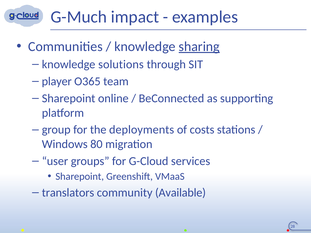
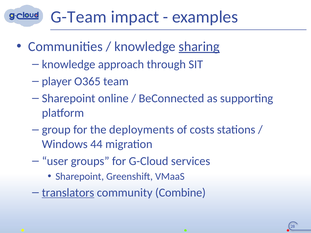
G-Much: G-Much -> G-Team
solutions: solutions -> approach
80: 80 -> 44
translators underline: none -> present
Available: Available -> Combine
